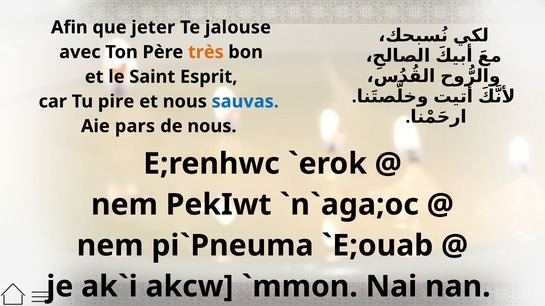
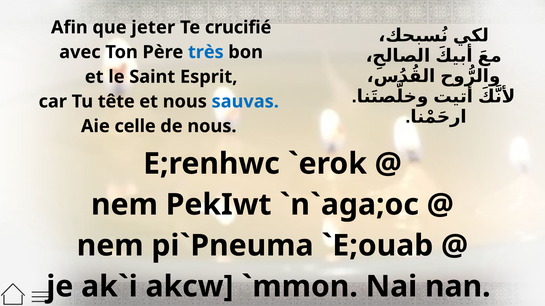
jalouse: jalouse -> crucifié
très colour: orange -> blue
pire: pire -> tête
pars: pars -> celle
